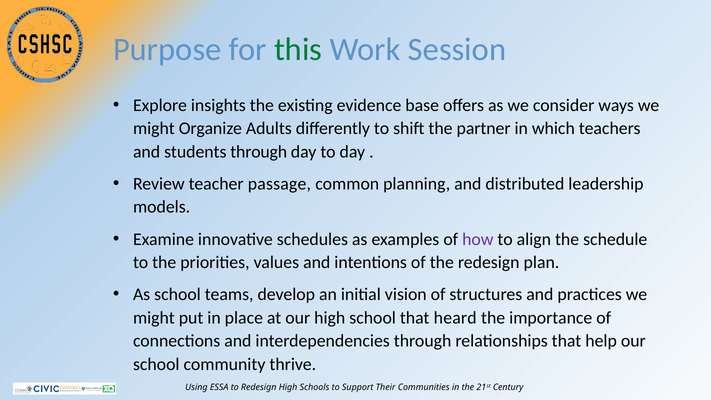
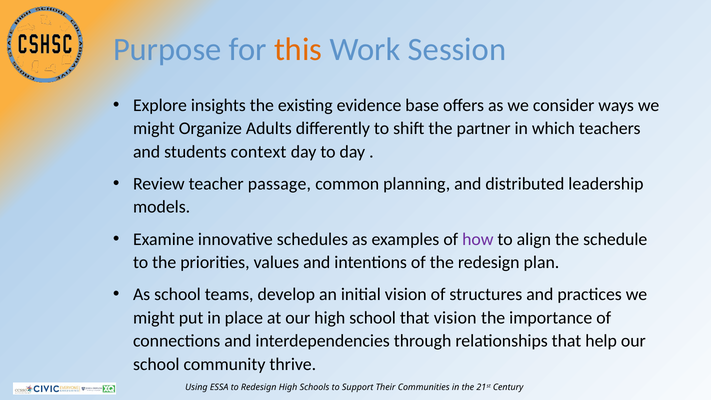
this colour: green -> orange
students through: through -> context
that heard: heard -> vision
